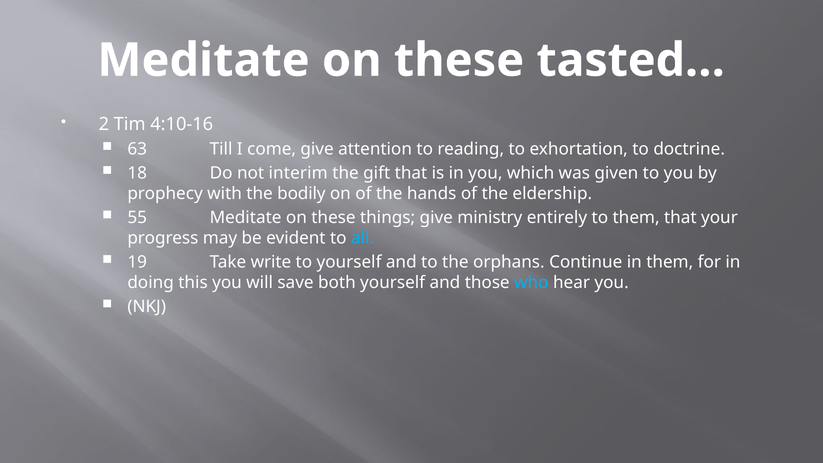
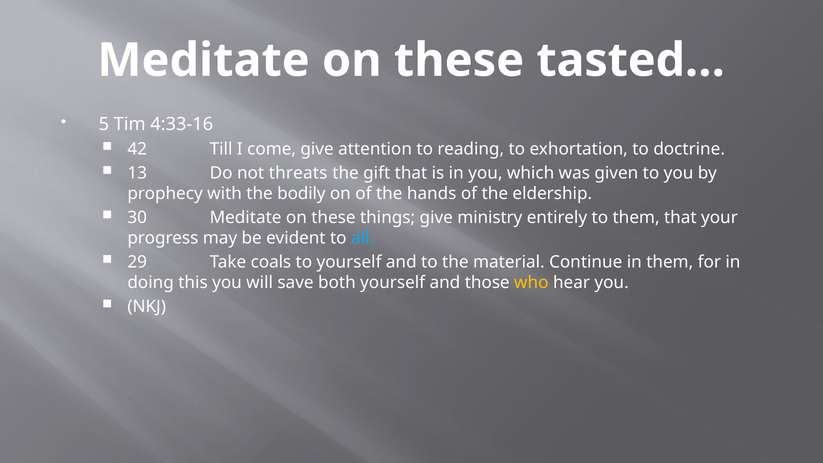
2: 2 -> 5
4:10-16: 4:10-16 -> 4:33-16
63: 63 -> 42
18: 18 -> 13
interim: interim -> threats
55: 55 -> 30
19: 19 -> 29
write: write -> coals
orphans: orphans -> material
who colour: light blue -> yellow
